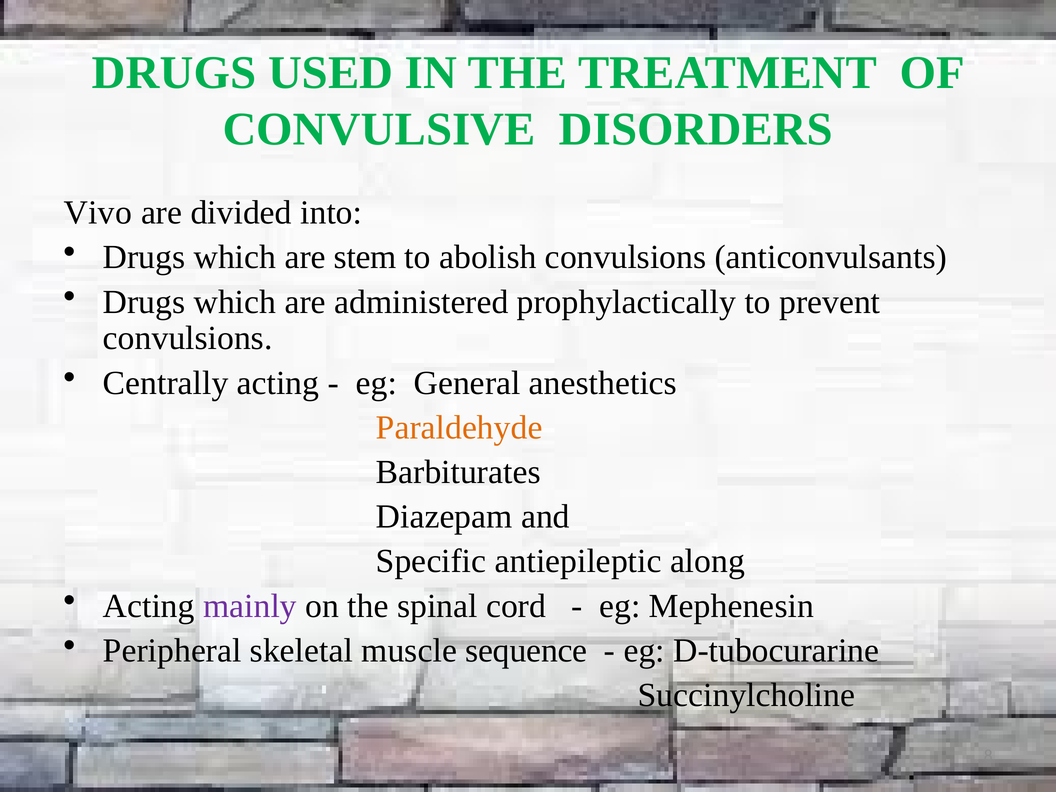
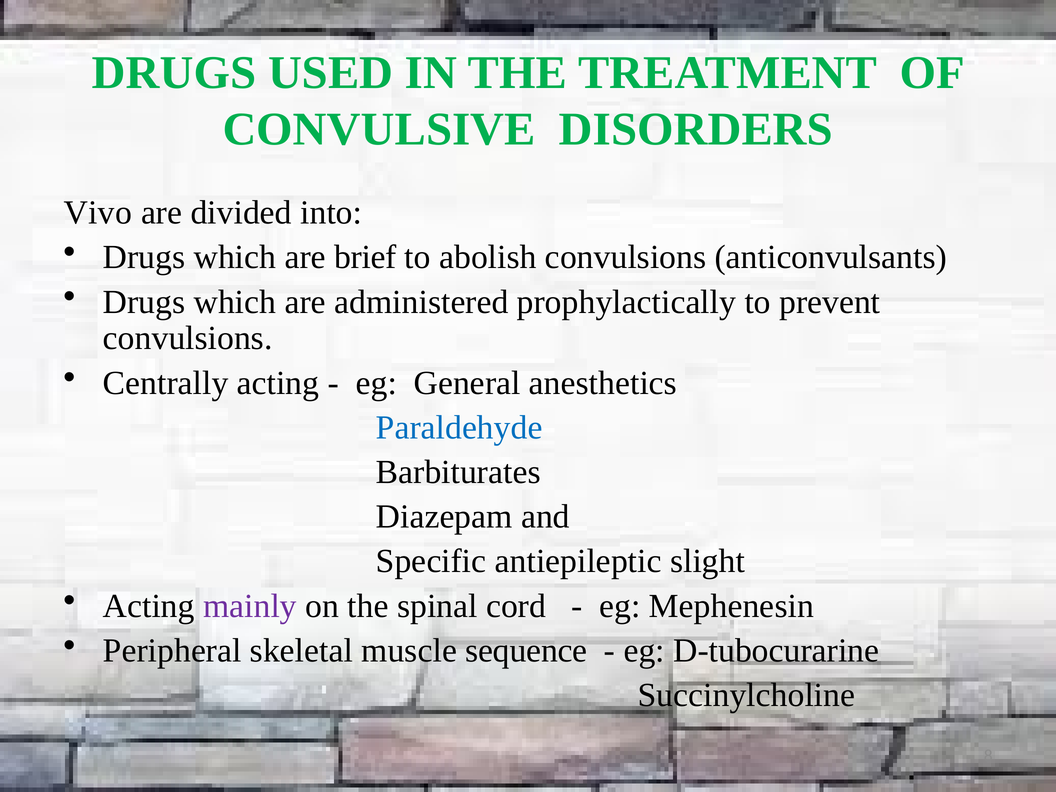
stem: stem -> brief
Paraldehyde colour: orange -> blue
along: along -> slight
